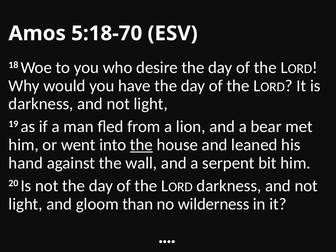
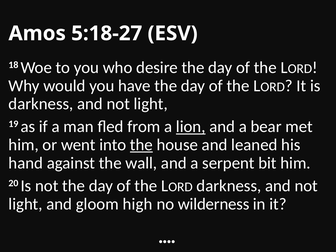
5:18-70: 5:18-70 -> 5:18-27
lion underline: none -> present
than: than -> high
